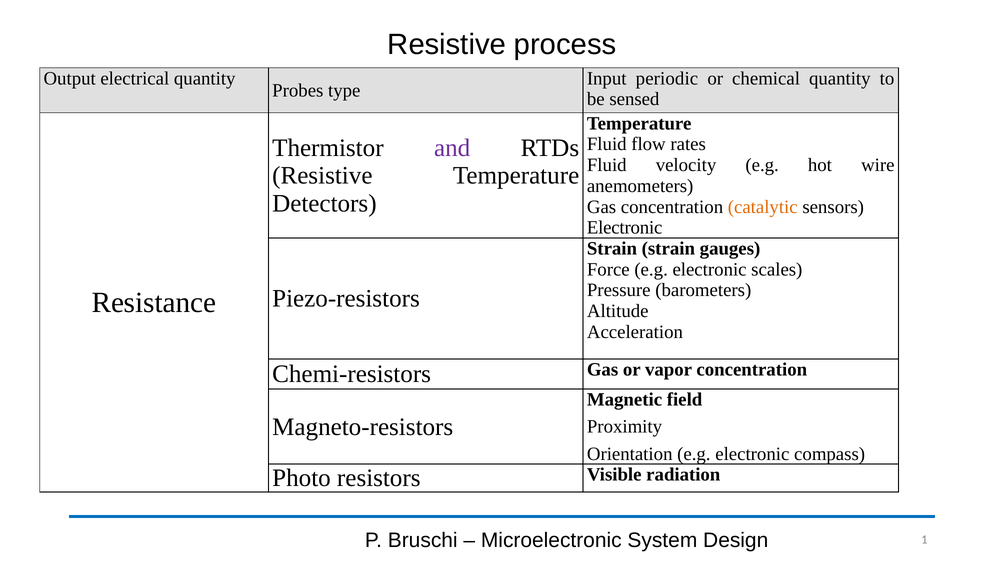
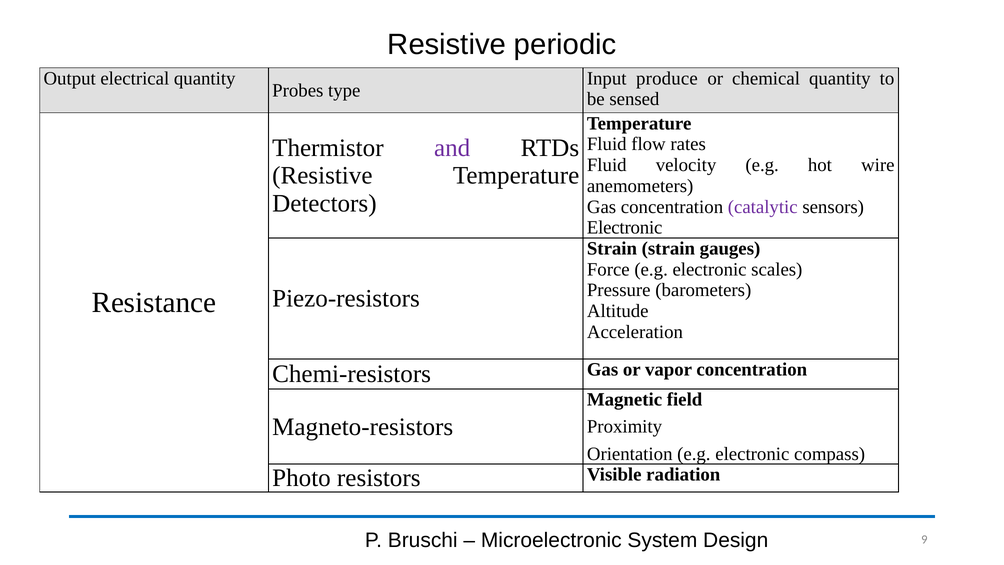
process: process -> periodic
periodic: periodic -> produce
catalytic colour: orange -> purple
1: 1 -> 9
